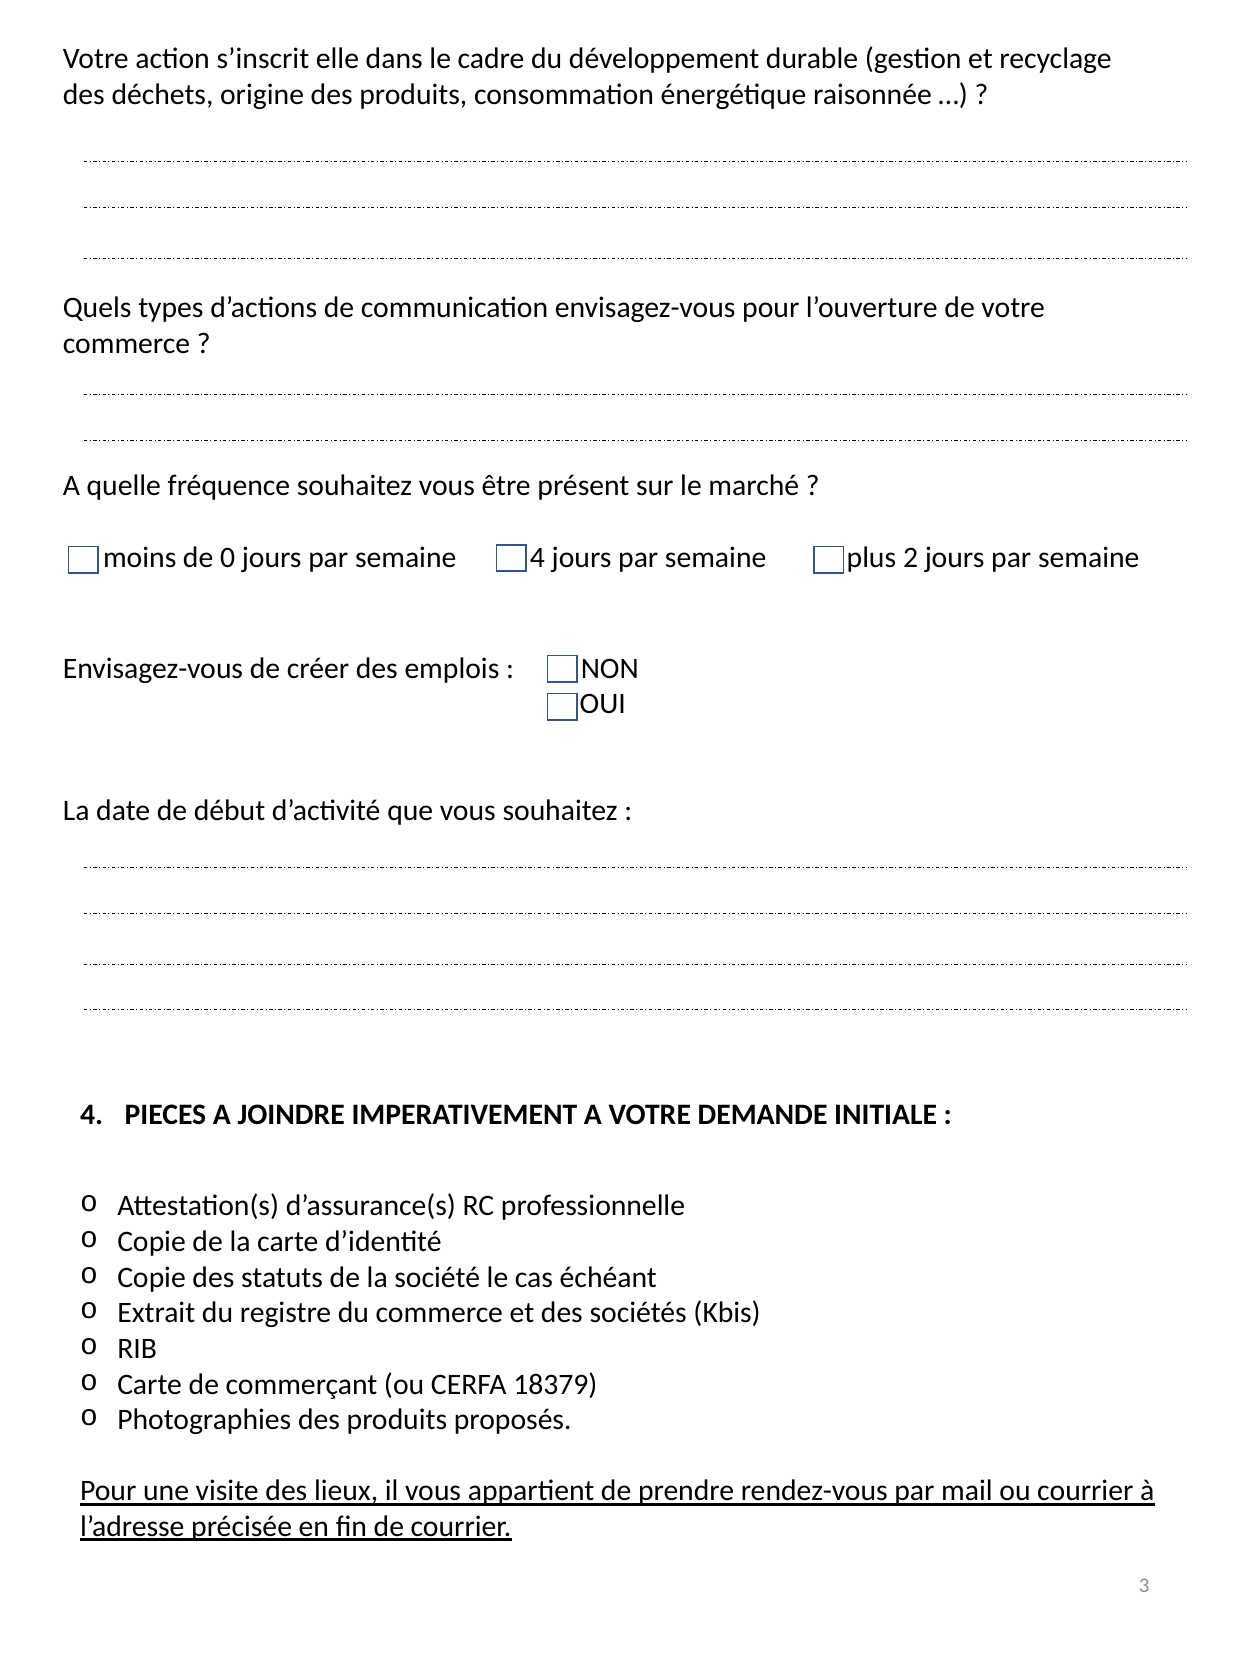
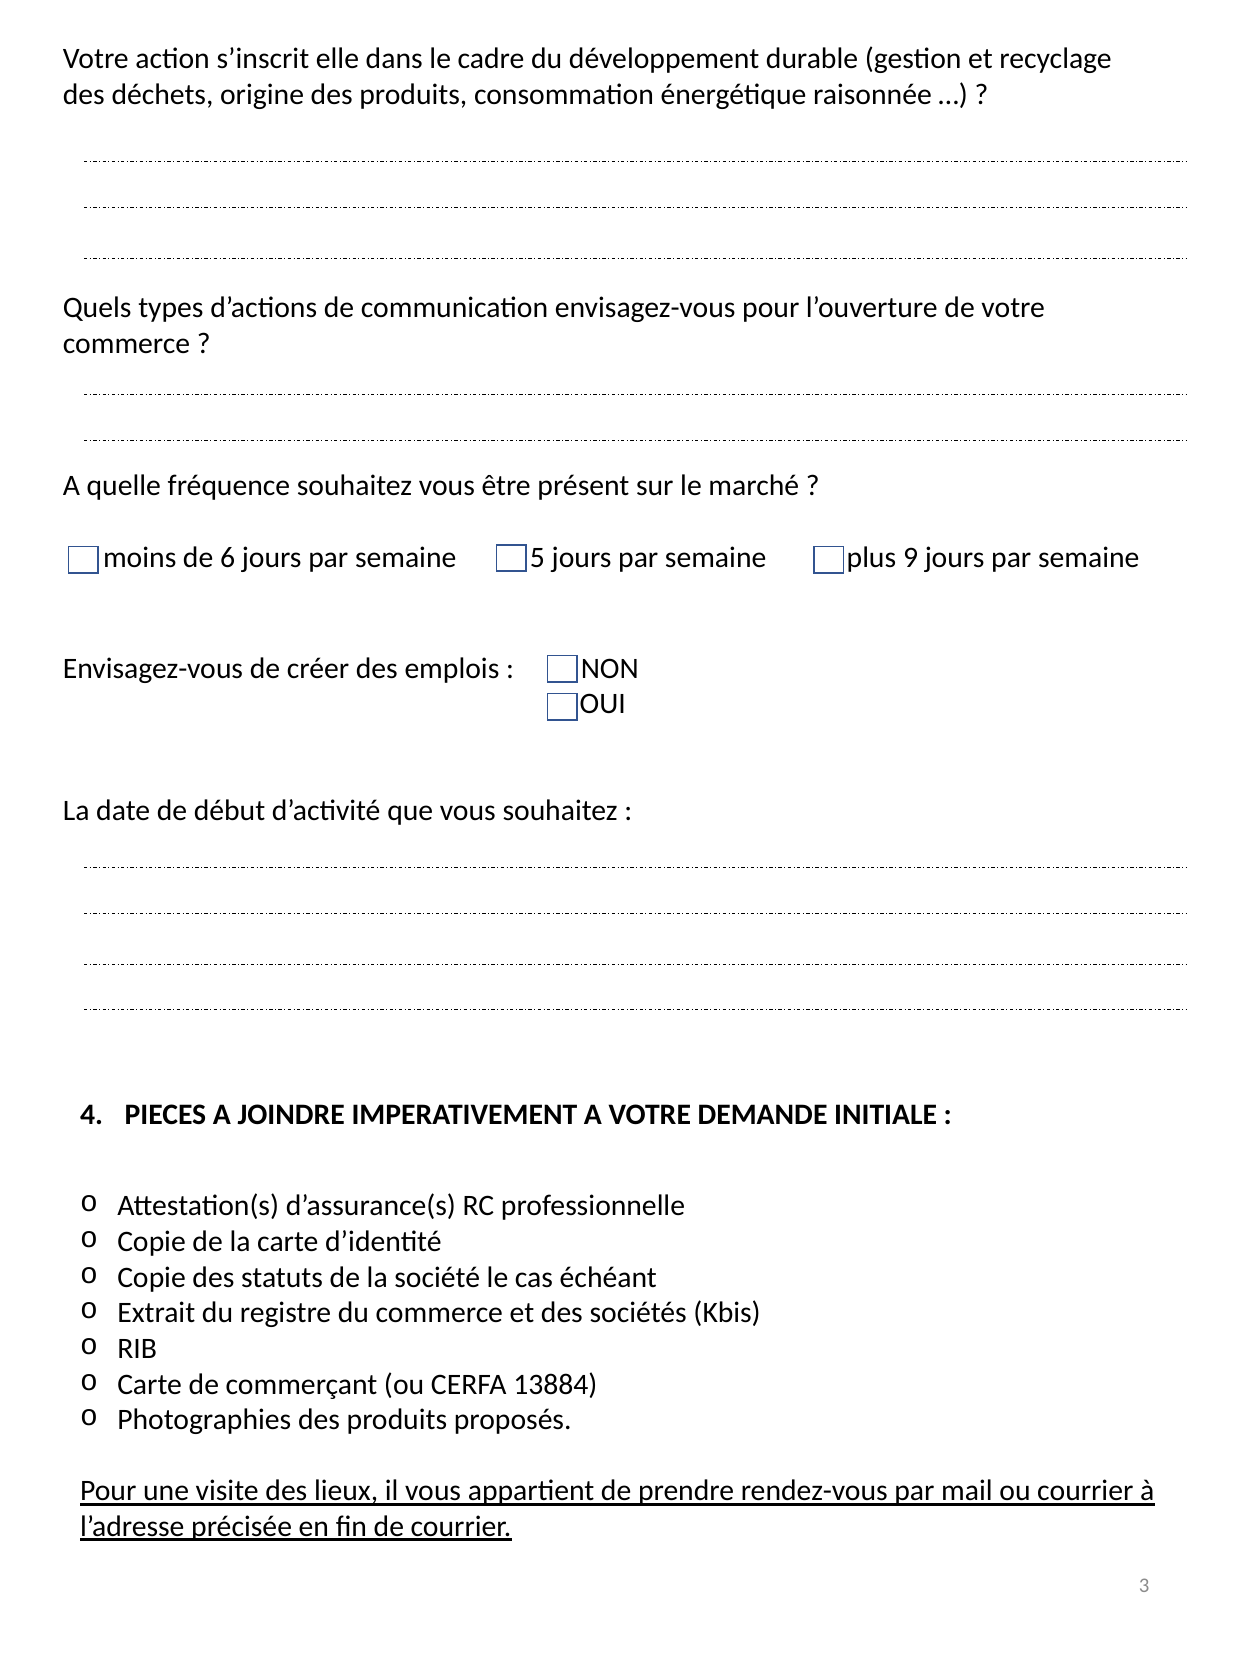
0: 0 -> 6
semaine 4: 4 -> 5
2: 2 -> 9
18379: 18379 -> 13884
